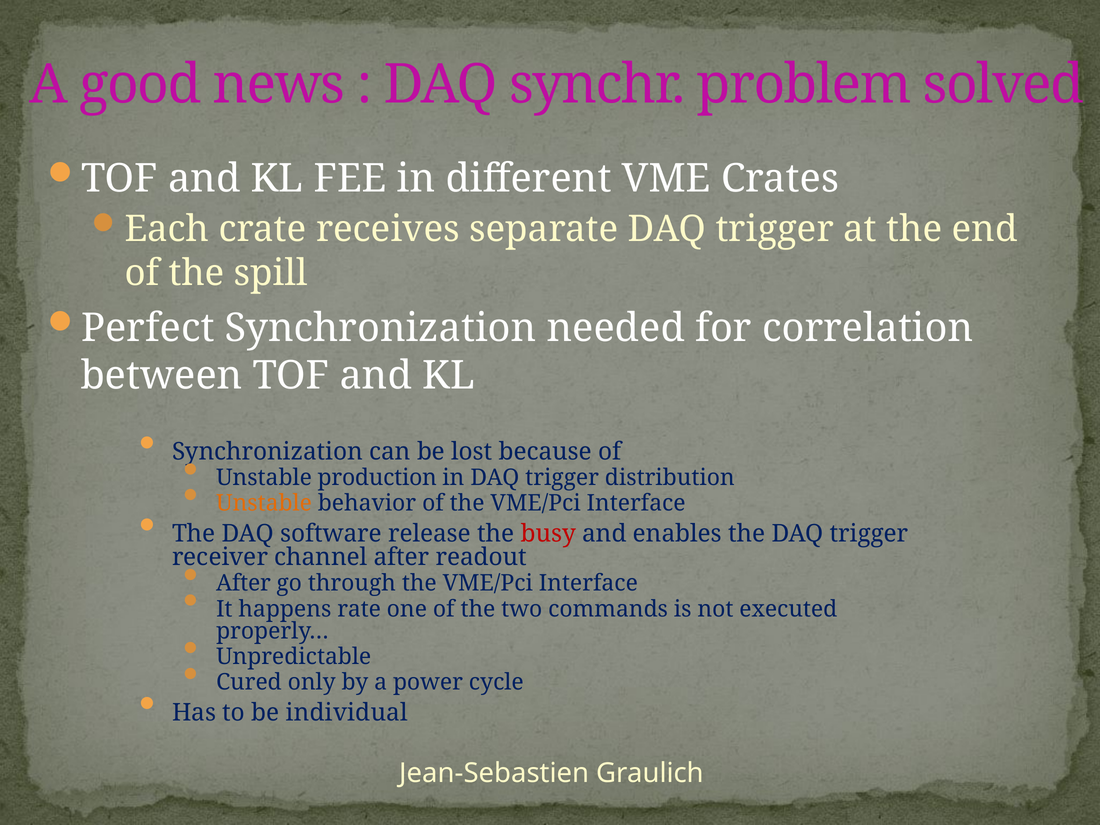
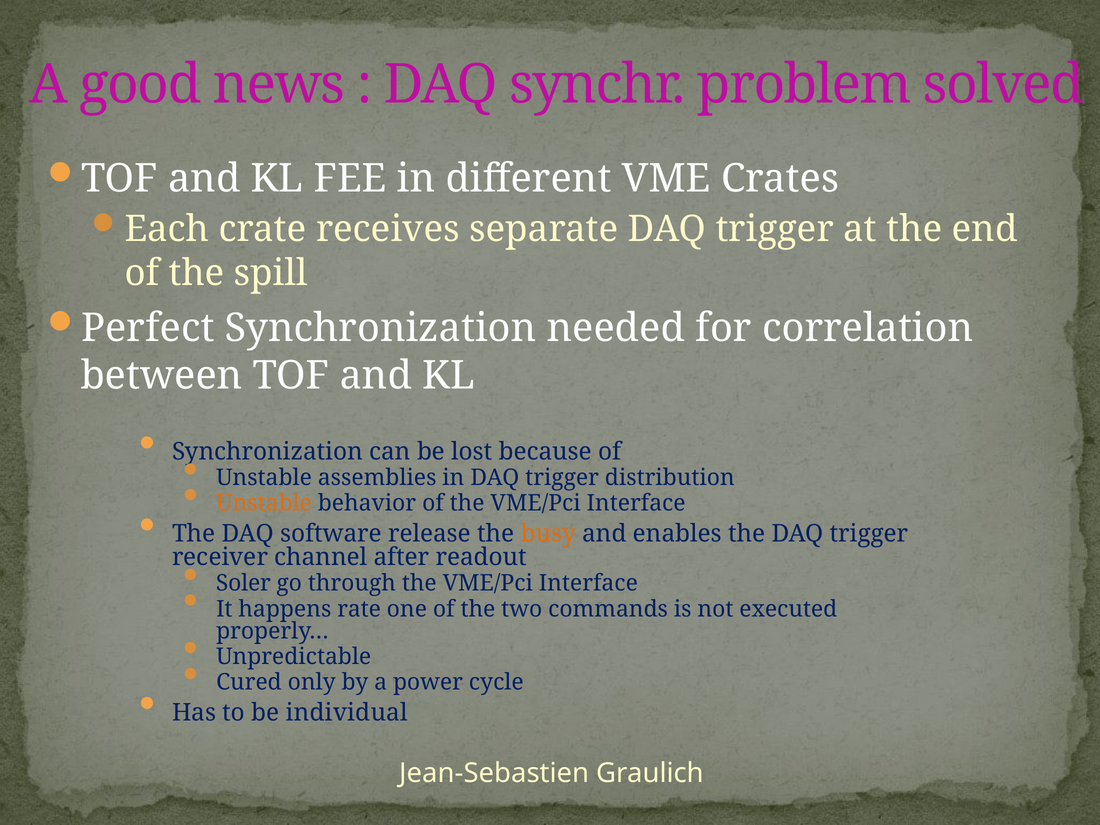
production: production -> assemblies
busy colour: red -> orange
After at (243, 583): After -> Soler
